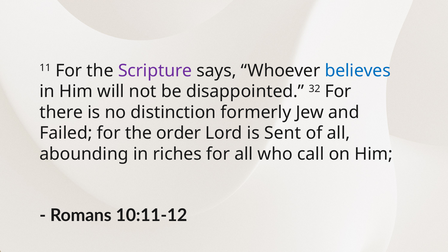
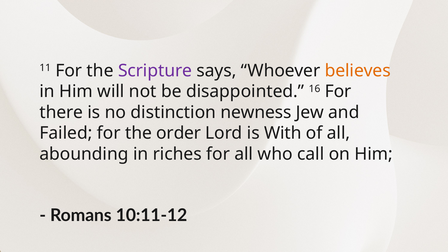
believes colour: blue -> orange
32: 32 -> 16
formerly: formerly -> newness
Sent: Sent -> With
